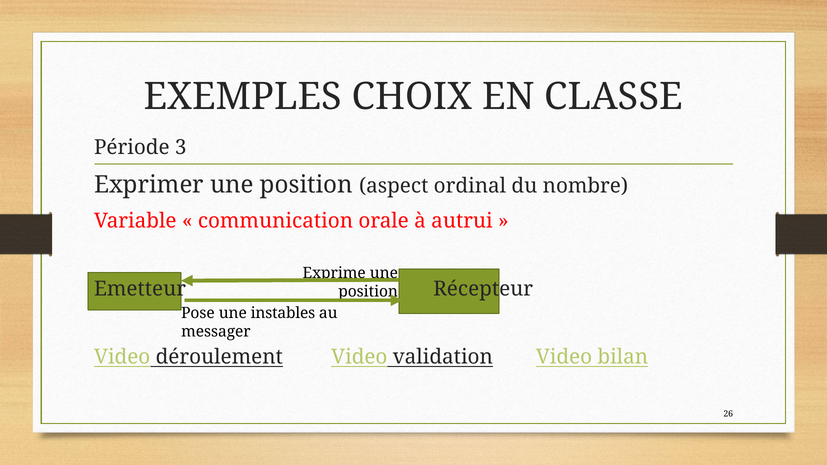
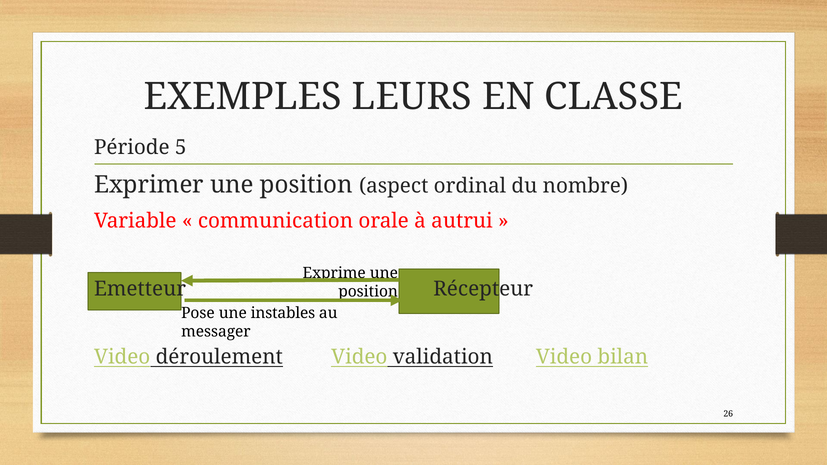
CHOIX: CHOIX -> LEURS
3: 3 -> 5
